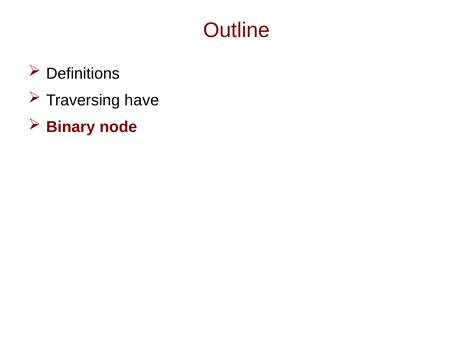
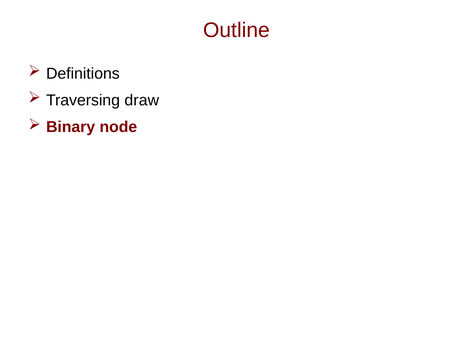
have: have -> draw
